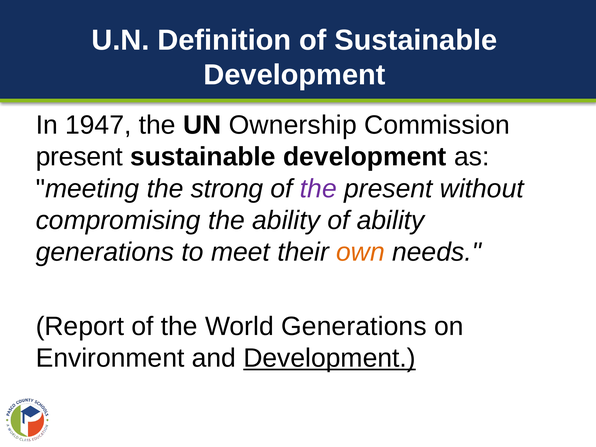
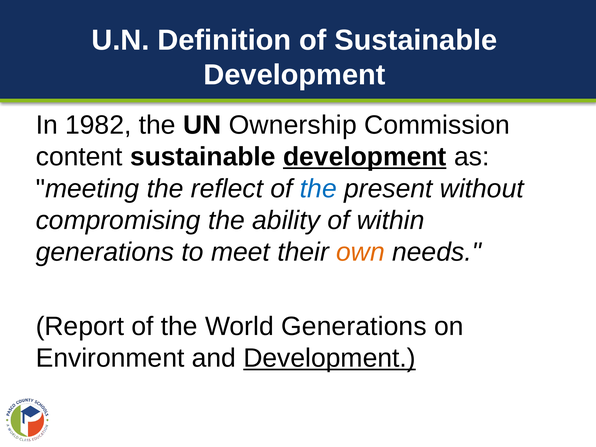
1947: 1947 -> 1982
present at (79, 157): present -> content
development at (365, 157) underline: none -> present
strong: strong -> reflect
the at (318, 189) colour: purple -> blue
of ability: ability -> within
